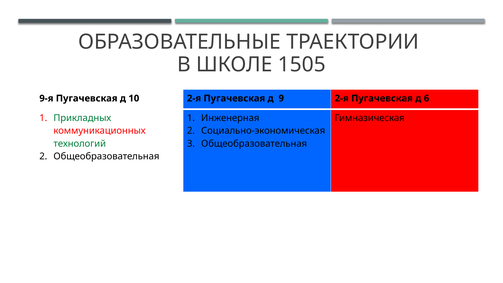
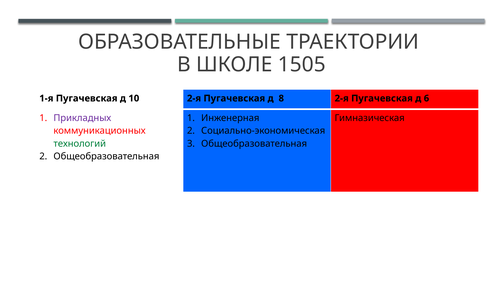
9-я: 9-я -> 1-я
9: 9 -> 8
Прикладных colour: green -> purple
